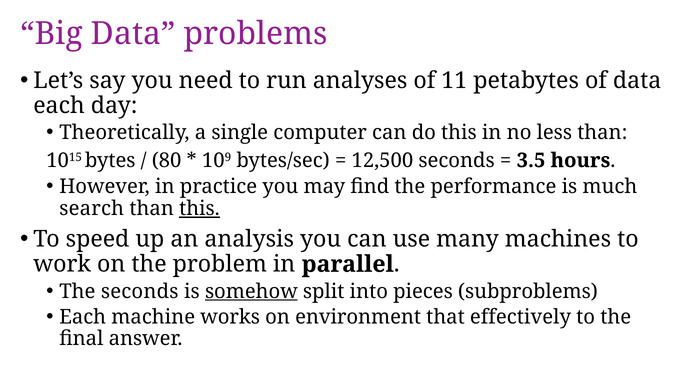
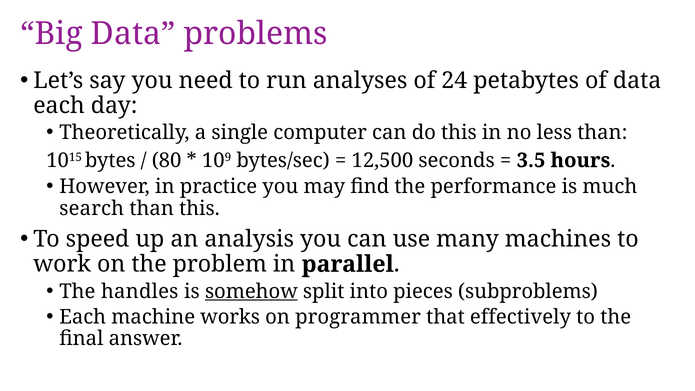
11: 11 -> 24
this at (199, 208) underline: present -> none
The seconds: seconds -> handles
environment: environment -> programmer
